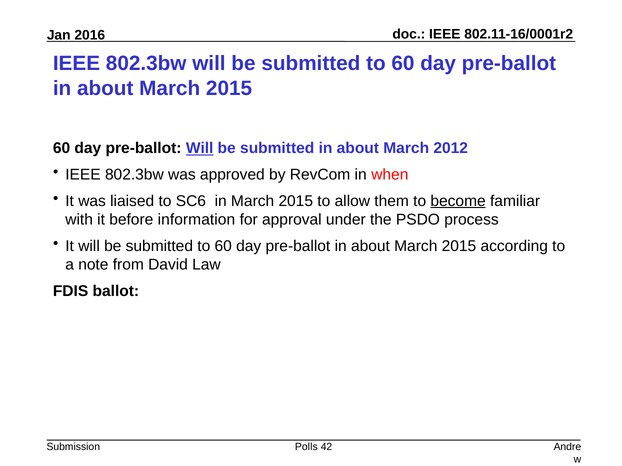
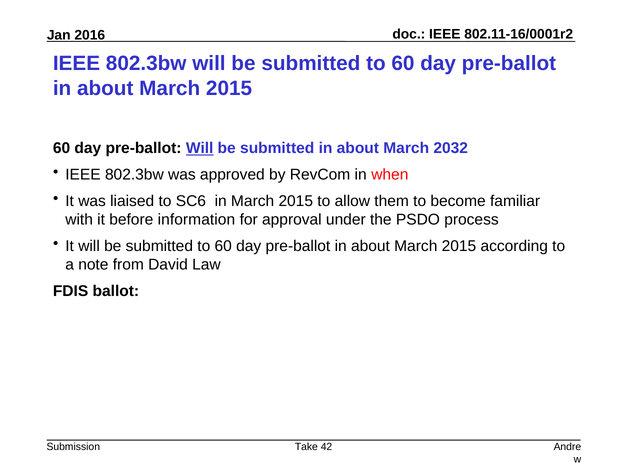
2012: 2012 -> 2032
become underline: present -> none
Polls: Polls -> Take
